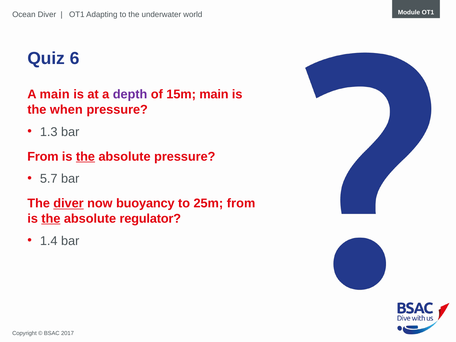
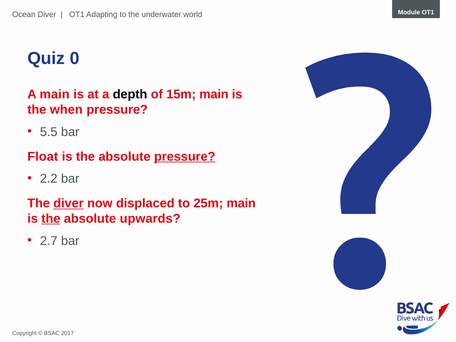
6: 6 -> 0
depth colour: purple -> black
1.3: 1.3 -> 5.5
From at (43, 157): From -> Float
the at (85, 157) underline: present -> none
pressure at (185, 157) underline: none -> present
5.7: 5.7 -> 2.2
buoyancy: buoyancy -> displaced
25m from: from -> main
regulator: regulator -> upwards
1.4: 1.4 -> 2.7
